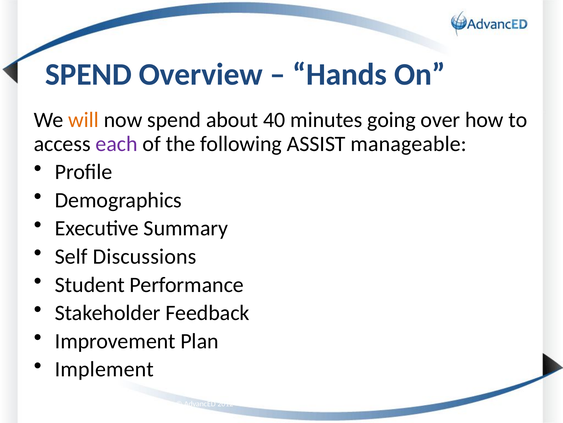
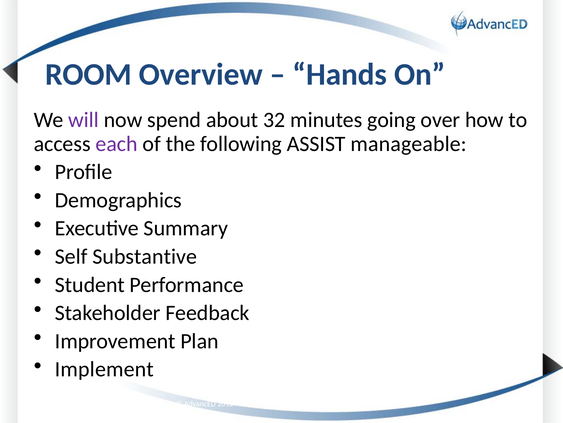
SPEND at (89, 74): SPEND -> ROOM
will colour: orange -> purple
40: 40 -> 32
Discussions: Discussions -> Substantive
